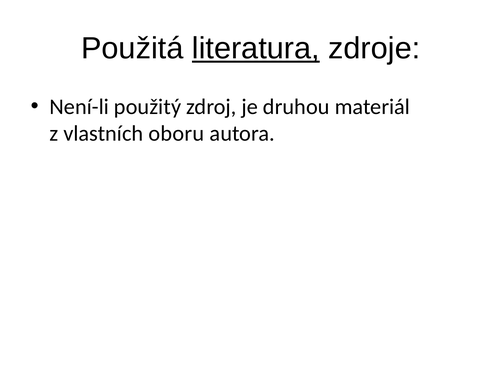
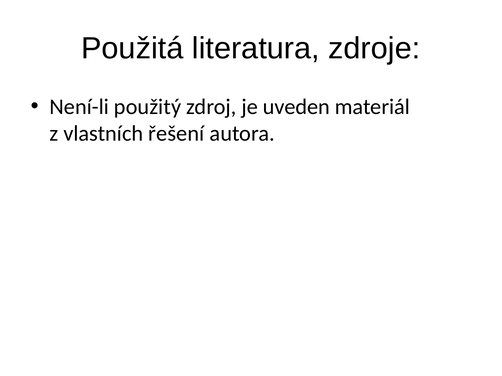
literatura underline: present -> none
druhou: druhou -> uveden
oboru: oboru -> řešení
